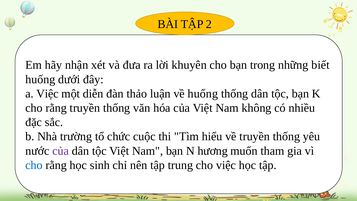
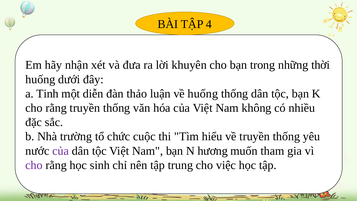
2: 2 -> 4
biết: biết -> thời
a Việc: Việc -> Tinh
cho at (34, 165) colour: blue -> purple
